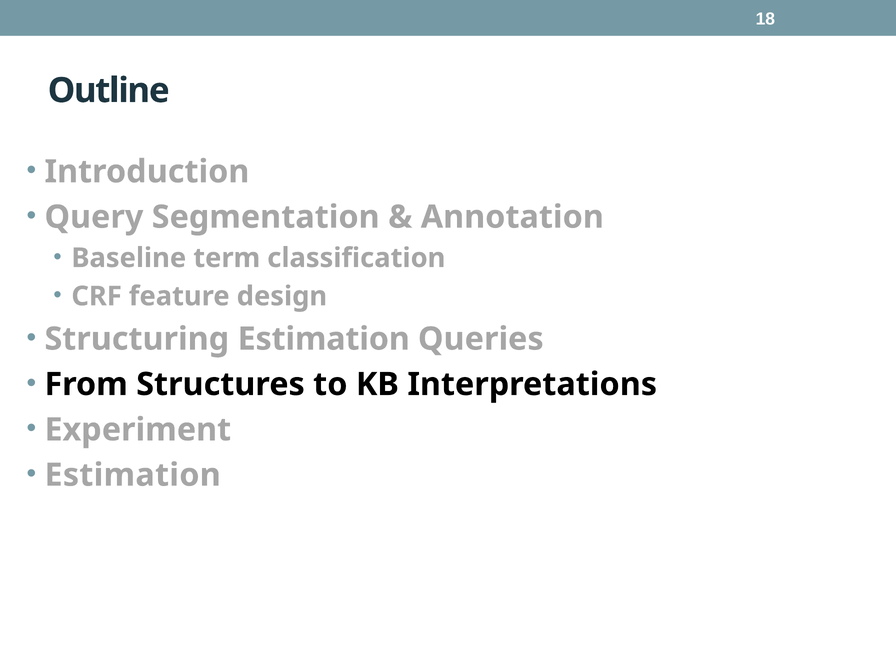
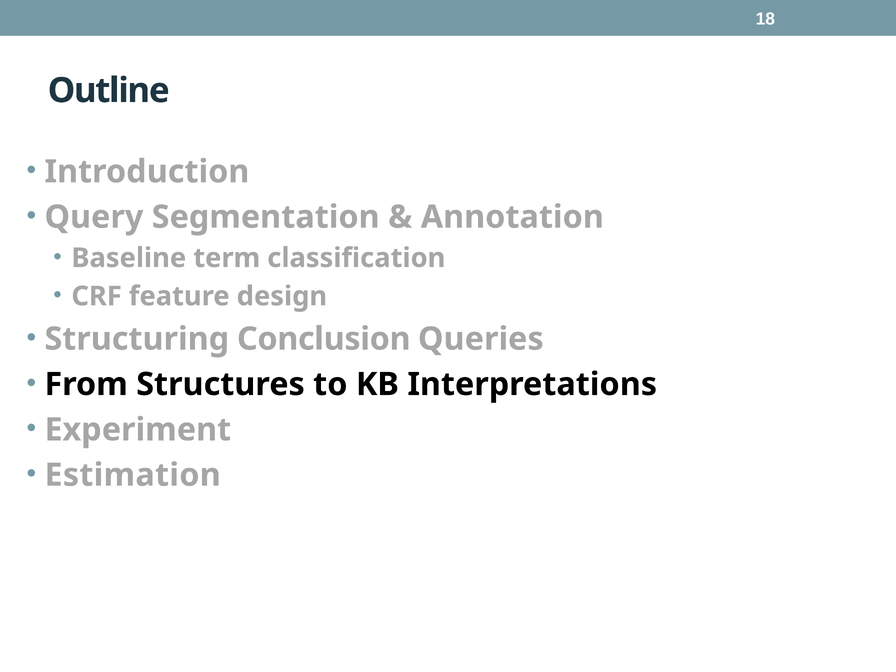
Structuring Estimation: Estimation -> Conclusion
